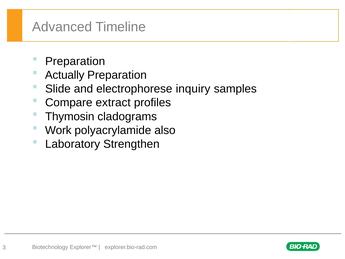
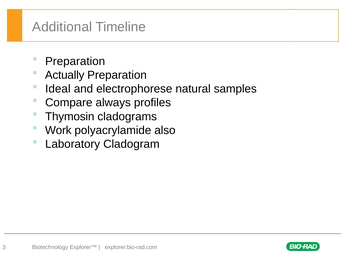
Advanced: Advanced -> Additional
Slide: Slide -> Ideal
inquiry: inquiry -> natural
extract: extract -> always
Strengthen: Strengthen -> Cladogram
